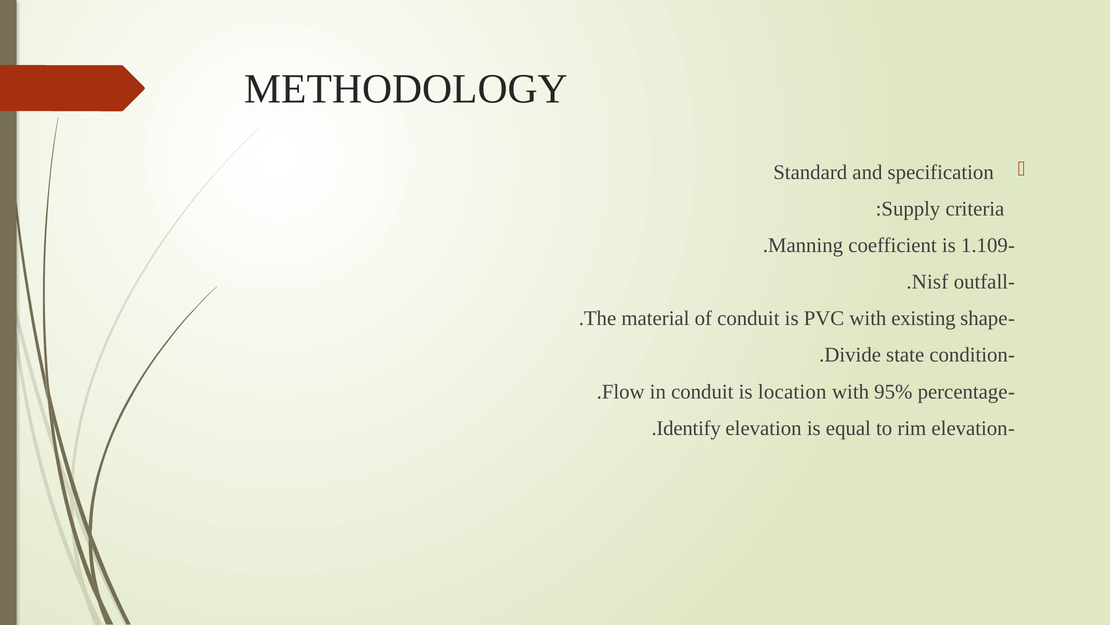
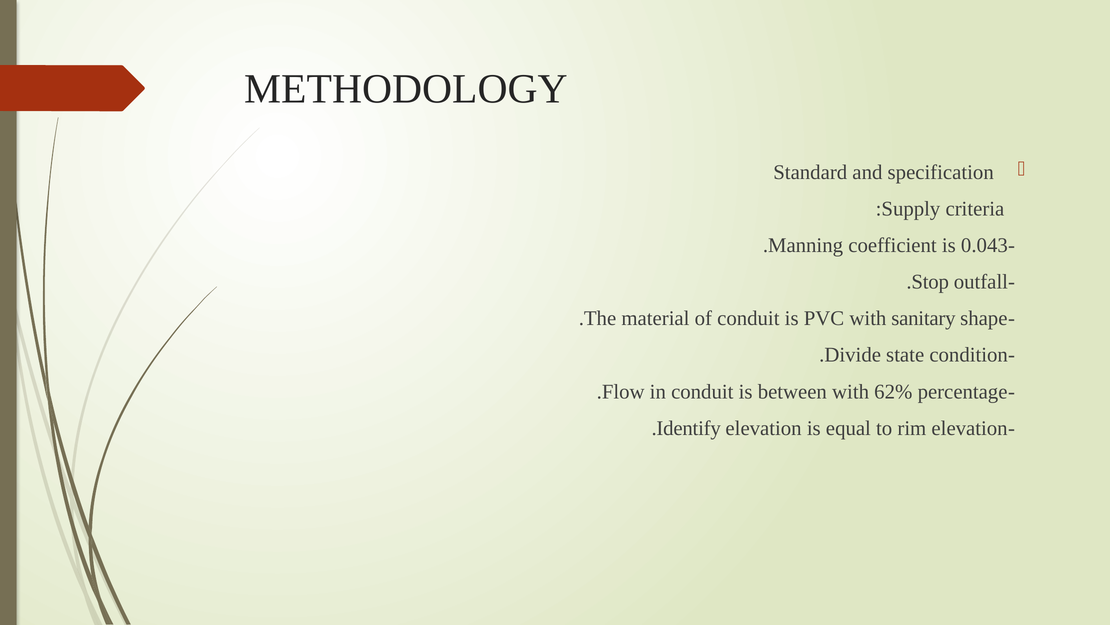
1.109: 1.109 -> 0.043
Nisf: Nisf -> Stop
existing: existing -> sanitary
location: location -> between
95%: 95% -> 62%
